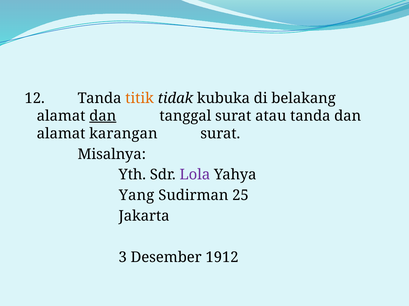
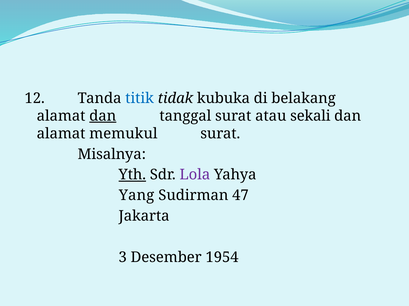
titik colour: orange -> blue
atau tanda: tanda -> sekali
karangan: karangan -> memukul
Yth underline: none -> present
25: 25 -> 47
1912: 1912 -> 1954
